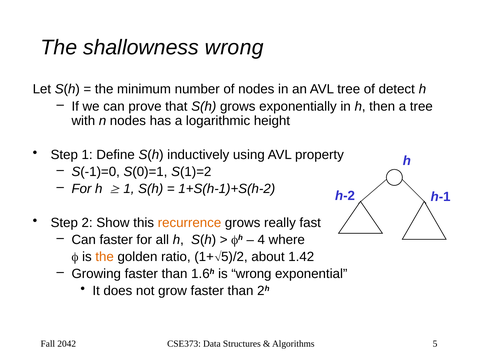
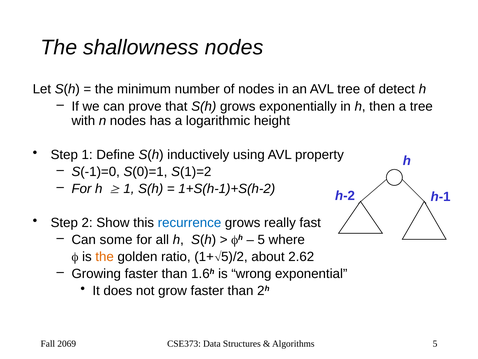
shallowness wrong: wrong -> nodes
recurrence colour: orange -> blue
Can faster: faster -> some
4 at (261, 239): 4 -> 5
1.42: 1.42 -> 2.62
2042: 2042 -> 2069
